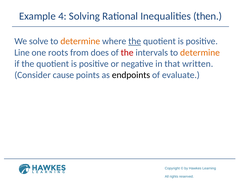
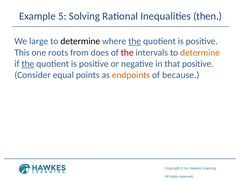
4: 4 -> 5
solve: solve -> large
determine at (80, 41) colour: orange -> black
Line: Line -> This
the at (28, 64) underline: none -> present
that written: written -> positive
cause: cause -> equal
endpoints colour: black -> orange
evaluate: evaluate -> because
